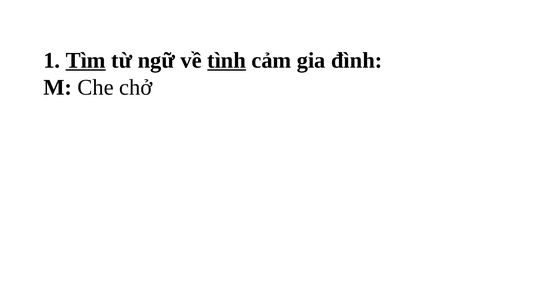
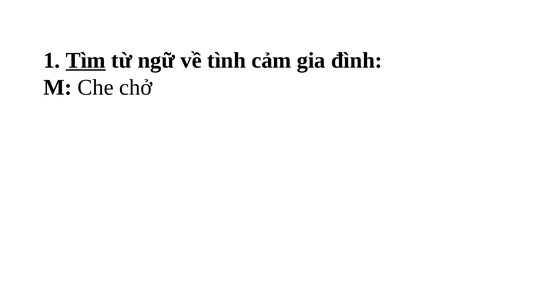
tình underline: present -> none
